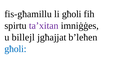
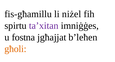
li għoli: għoli -> niżel
billejl: billejl -> fostna
għoli at (15, 49) colour: blue -> orange
